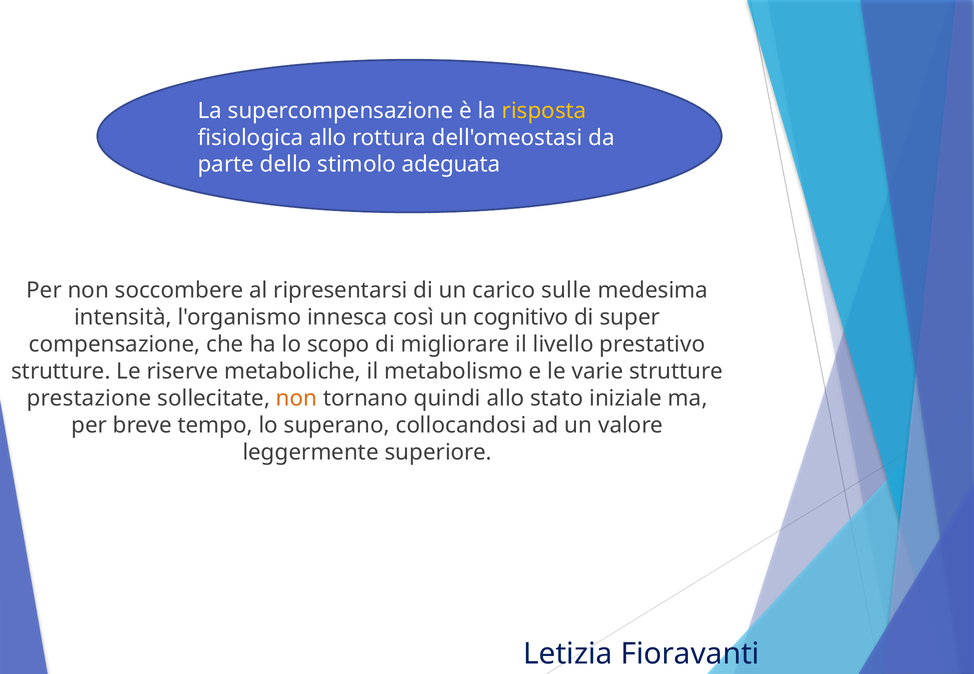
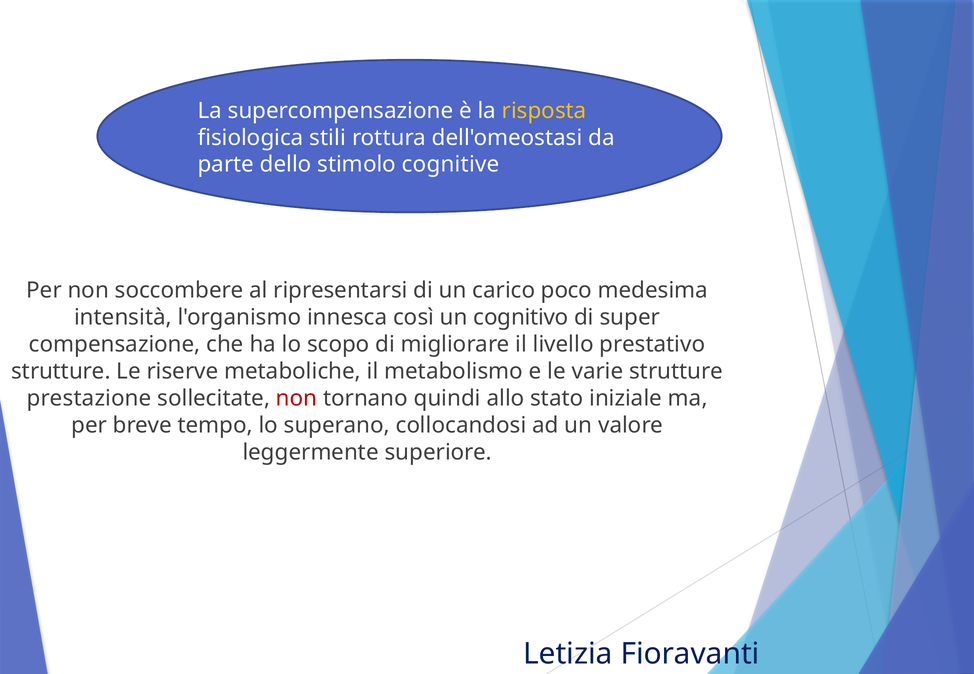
fisiologica allo: allo -> stili
adeguata: adeguata -> cognitive
sulle: sulle -> poco
non at (297, 399) colour: orange -> red
